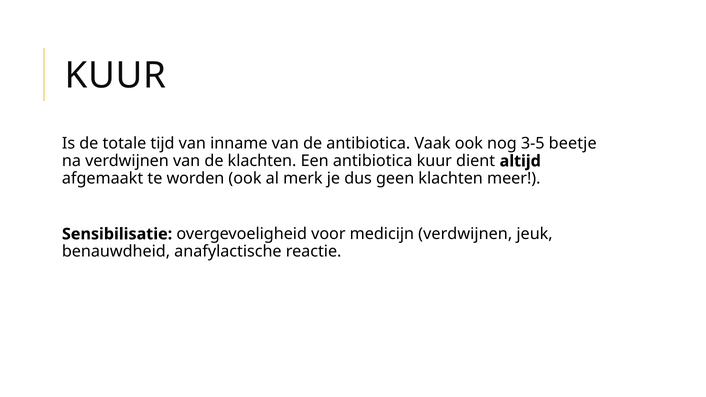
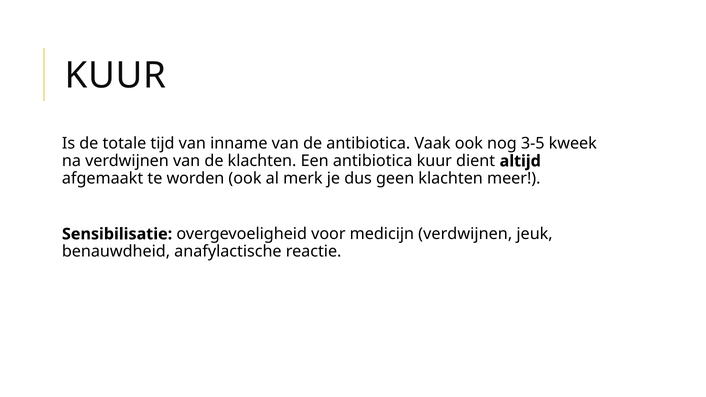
beetje: beetje -> kweek
